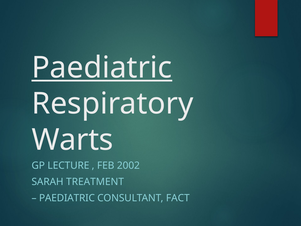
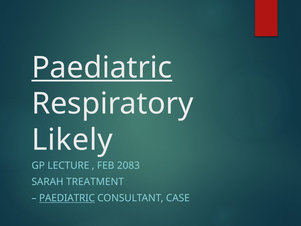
Warts: Warts -> Likely
2002: 2002 -> 2083
PAEDIATRIC at (67, 198) underline: none -> present
FACT: FACT -> CASE
